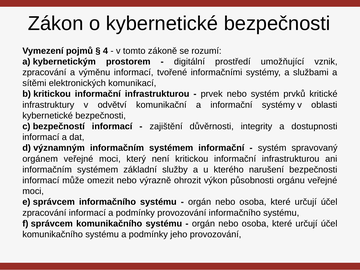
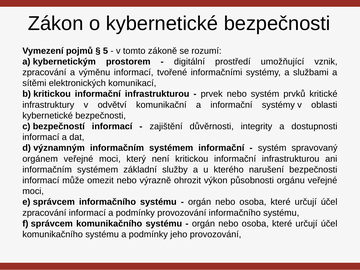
4: 4 -> 5
